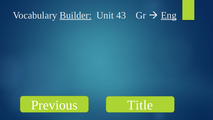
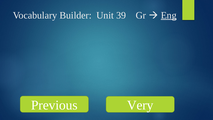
Builder underline: present -> none
43: 43 -> 39
Title: Title -> Very
